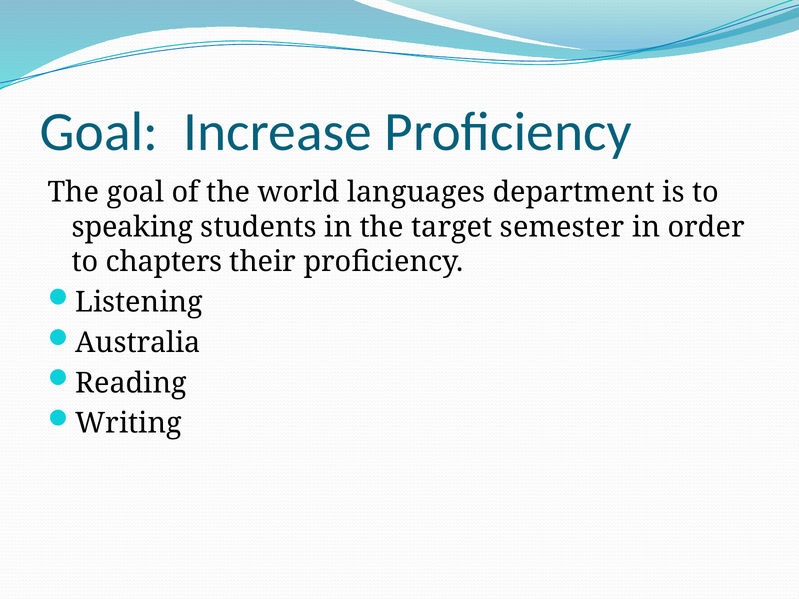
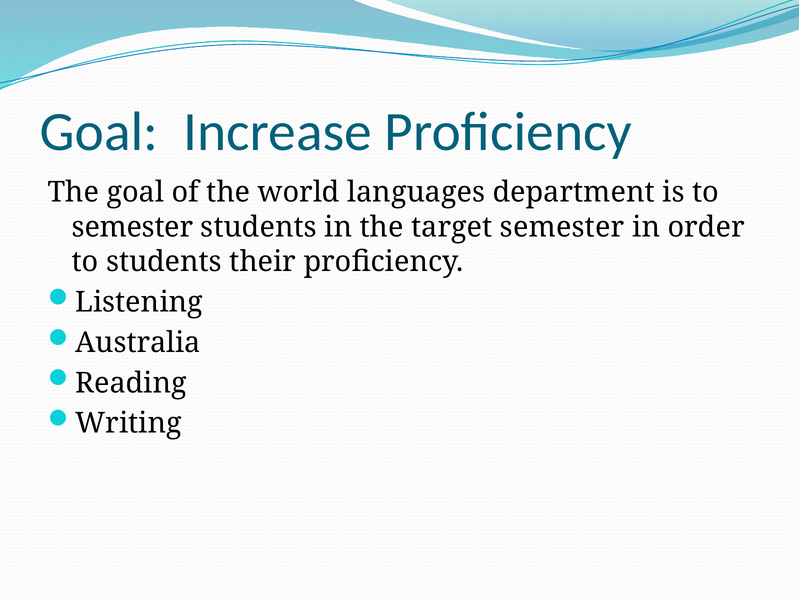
speaking at (132, 227): speaking -> semester
to chapters: chapters -> students
